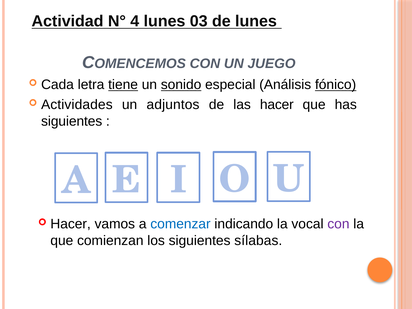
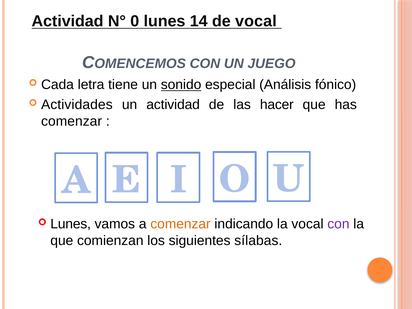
4: 4 -> 0
03: 03 -> 14
de lunes: lunes -> vocal
tiene underline: present -> none
fónico underline: present -> none
un adjuntos: adjuntos -> actividad
siguientes at (72, 121): siguientes -> comenzar
Hacer at (71, 224): Hacer -> Lunes
comenzar at (180, 224) colour: blue -> orange
